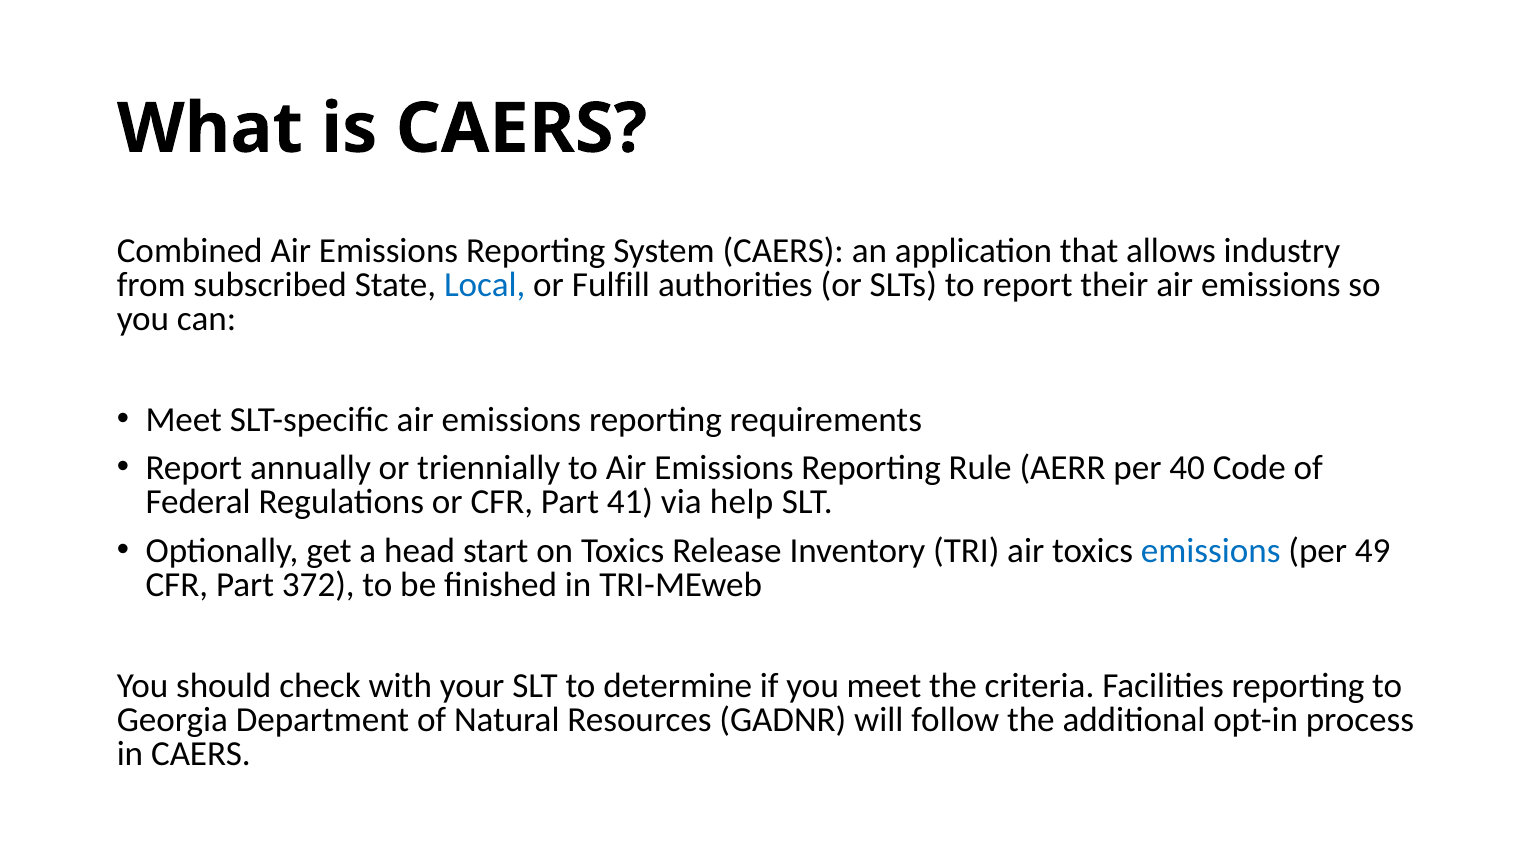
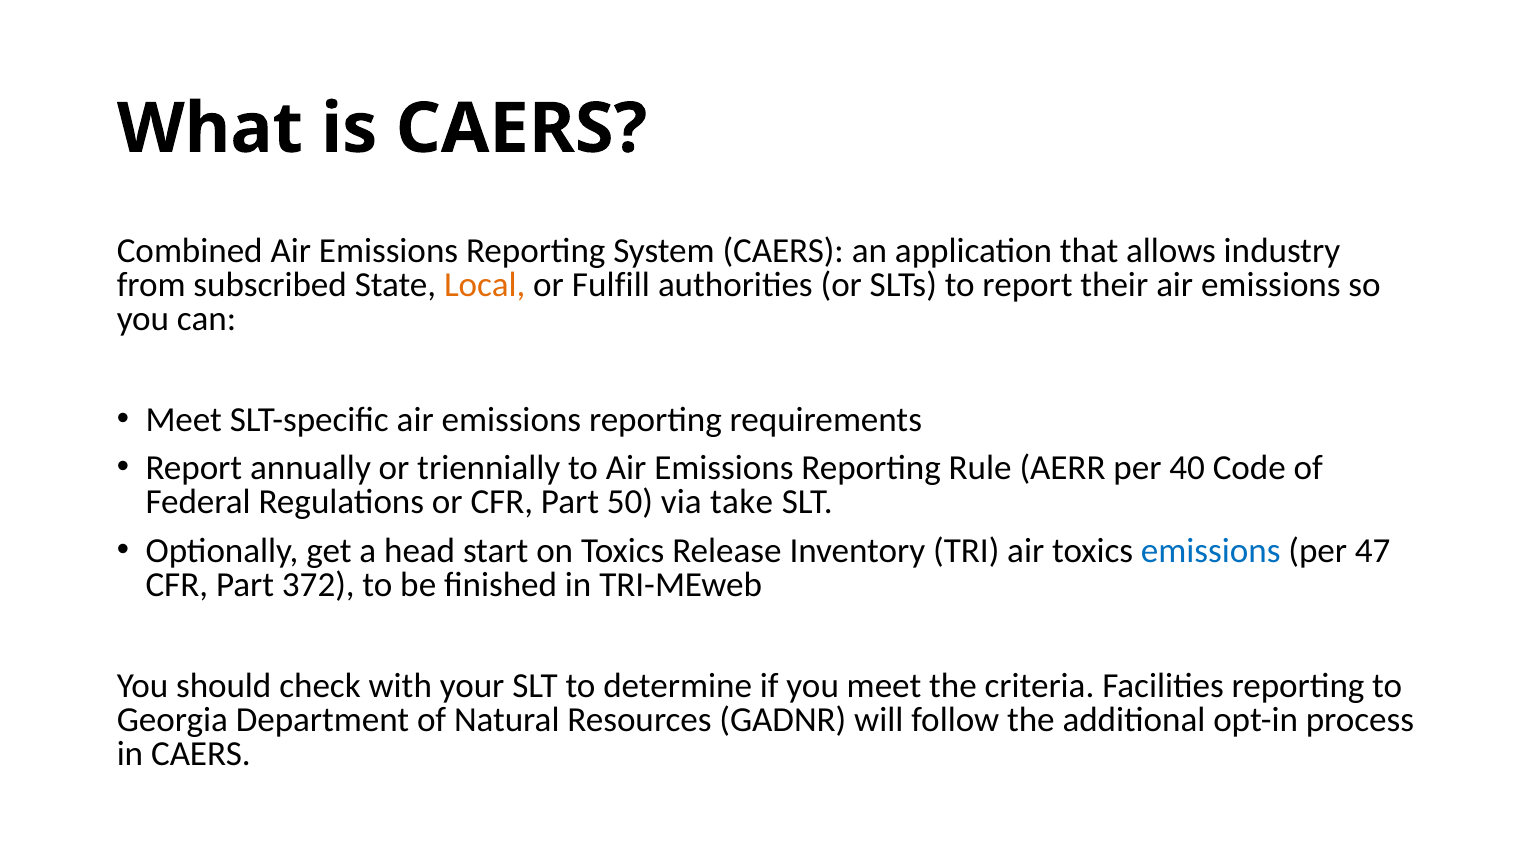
Local colour: blue -> orange
41: 41 -> 50
help: help -> take
49: 49 -> 47
